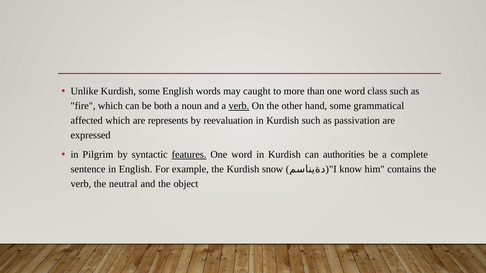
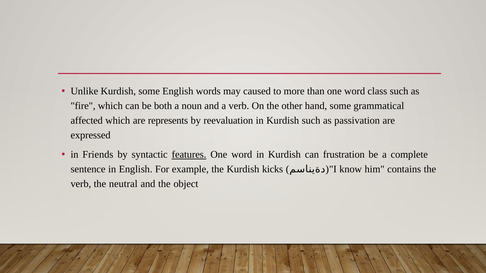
caught: caught -> caused
verb at (239, 106) underline: present -> none
Pilgrim: Pilgrim -> Friends
authorities: authorities -> frustration
snow: snow -> kicks
